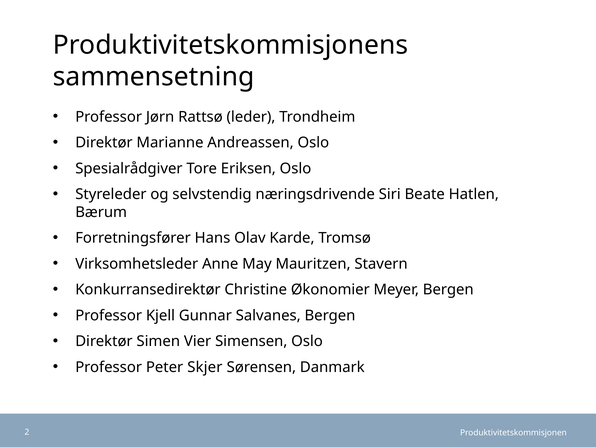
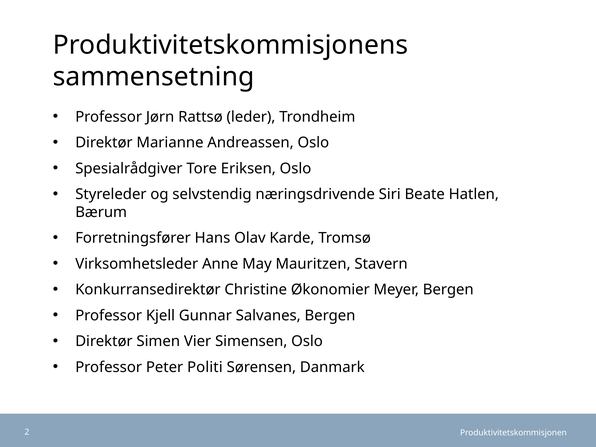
Skjer: Skjer -> Politi
